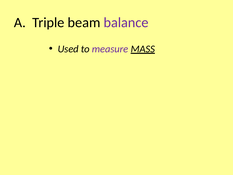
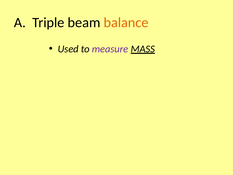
balance colour: purple -> orange
